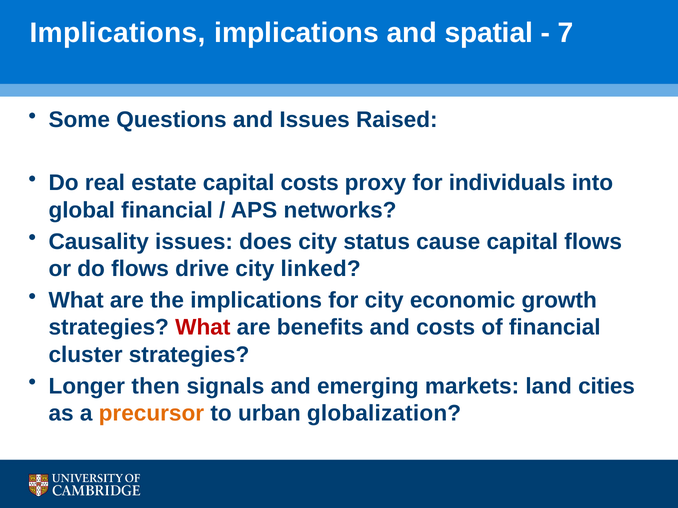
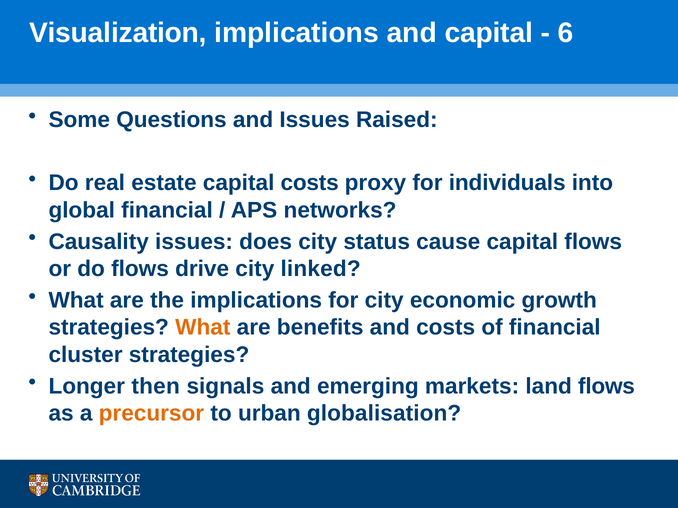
Implications at (118, 33): Implications -> Visualization
and spatial: spatial -> capital
7: 7 -> 6
What at (203, 328) colour: red -> orange
land cities: cities -> flows
globalization: globalization -> globalisation
